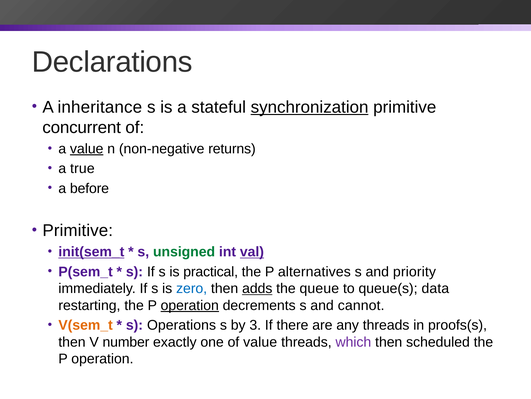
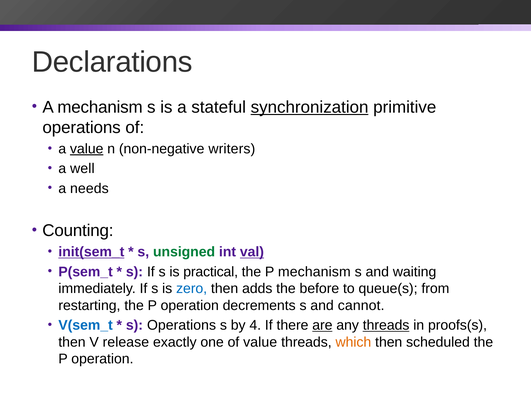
A inheritance: inheritance -> mechanism
concurrent at (82, 127): concurrent -> operations
returns: returns -> writers
true: true -> well
before: before -> needs
Primitive at (78, 230): Primitive -> Counting
P alternatives: alternatives -> mechanism
priority: priority -> waiting
adds underline: present -> none
queue: queue -> before
data: data -> from
operation at (190, 305) underline: present -> none
V(sem_t colour: orange -> blue
3: 3 -> 4
are underline: none -> present
threads at (386, 325) underline: none -> present
number: number -> release
which colour: purple -> orange
